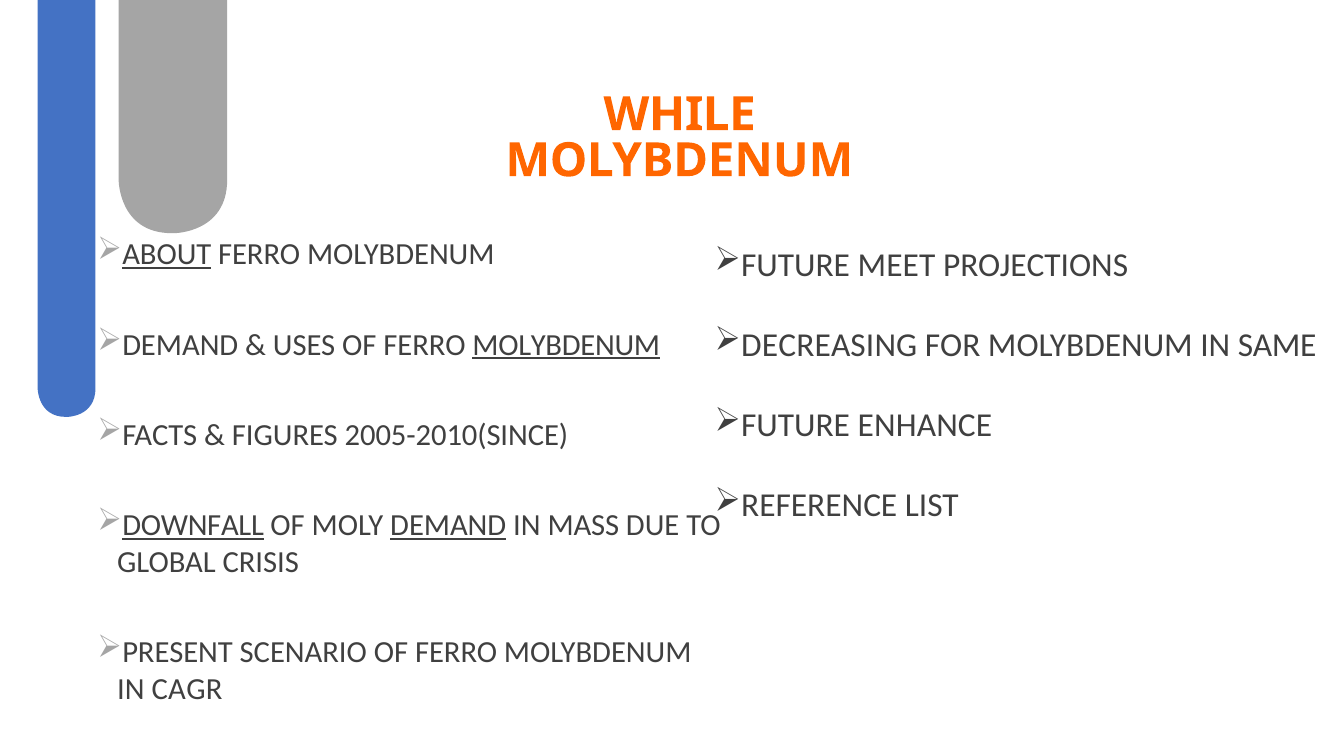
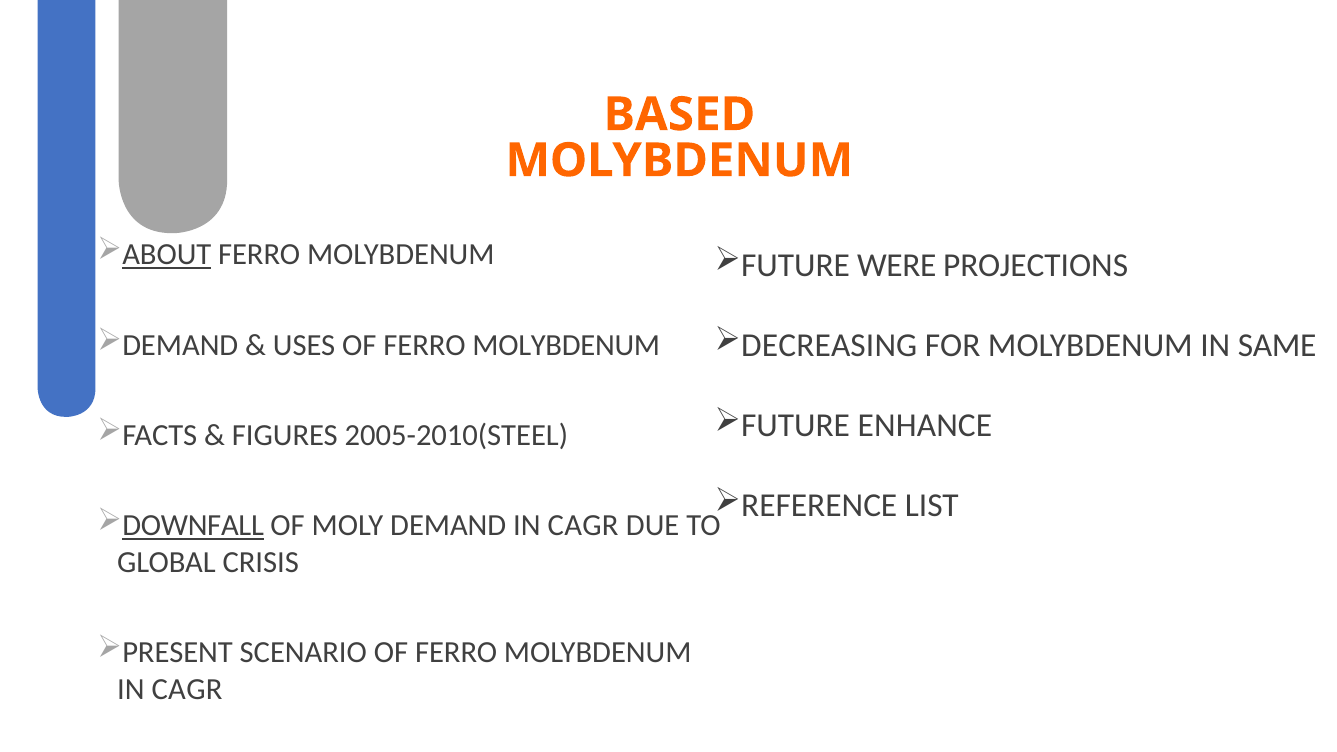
WHILE: WHILE -> BASED
MEET: MEET -> WERE
MOLYBDENUM at (566, 345) underline: present -> none
2005-2010(SINCE: 2005-2010(SINCE -> 2005-2010(STEEL
DEMAND at (448, 525) underline: present -> none
MASS at (583, 525): MASS -> CAGR
